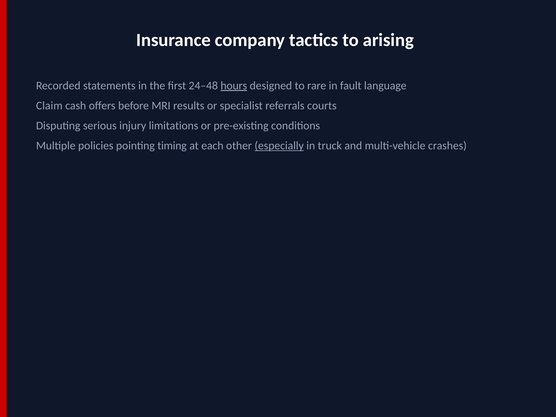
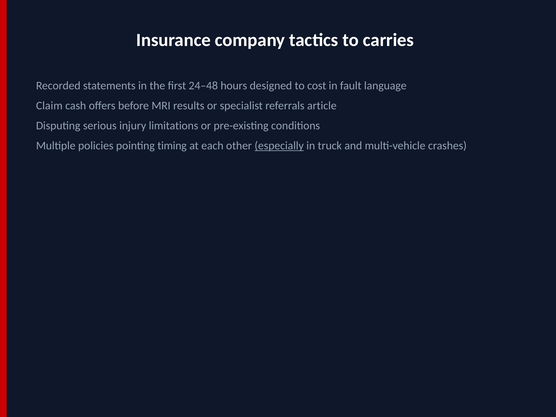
arising: arising -> carries
hours underline: present -> none
rare: rare -> cost
courts: courts -> article
